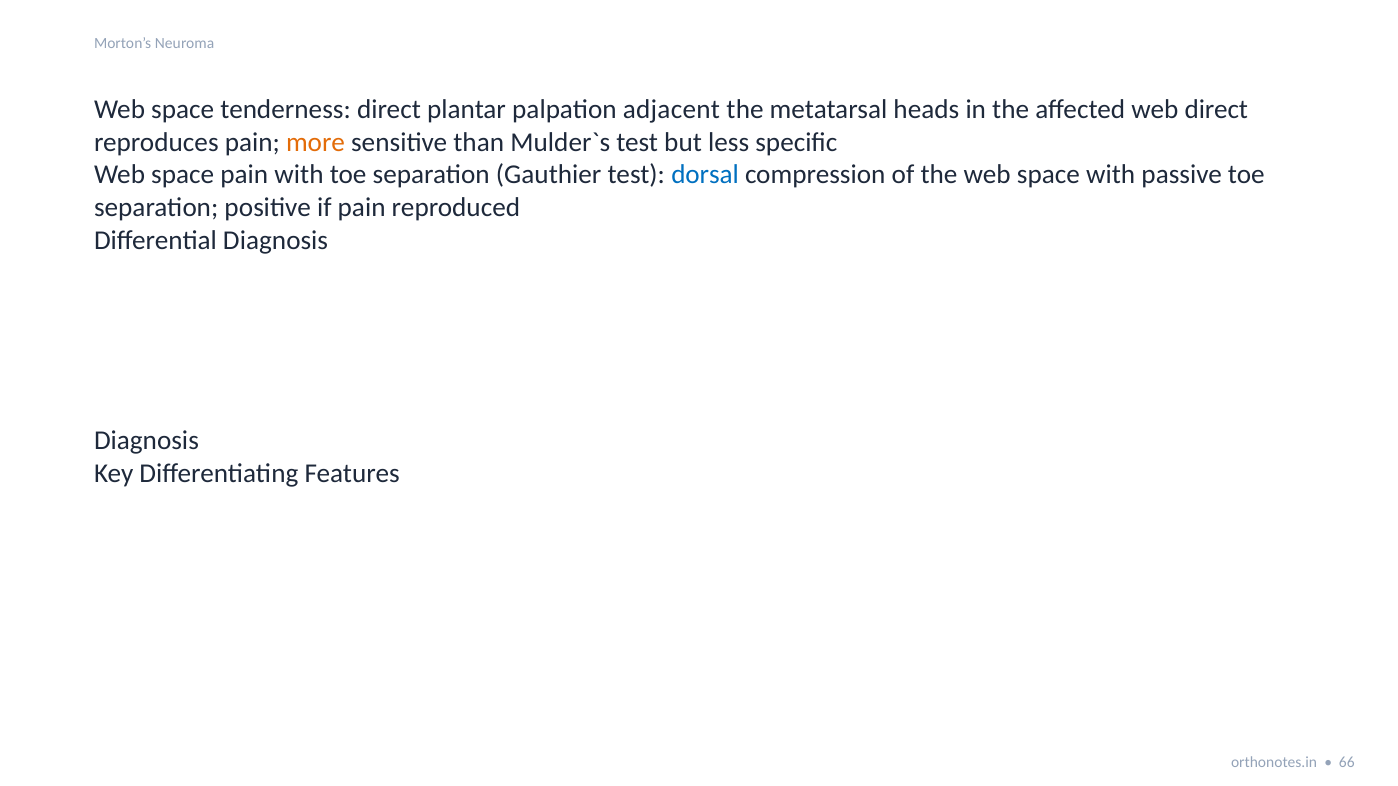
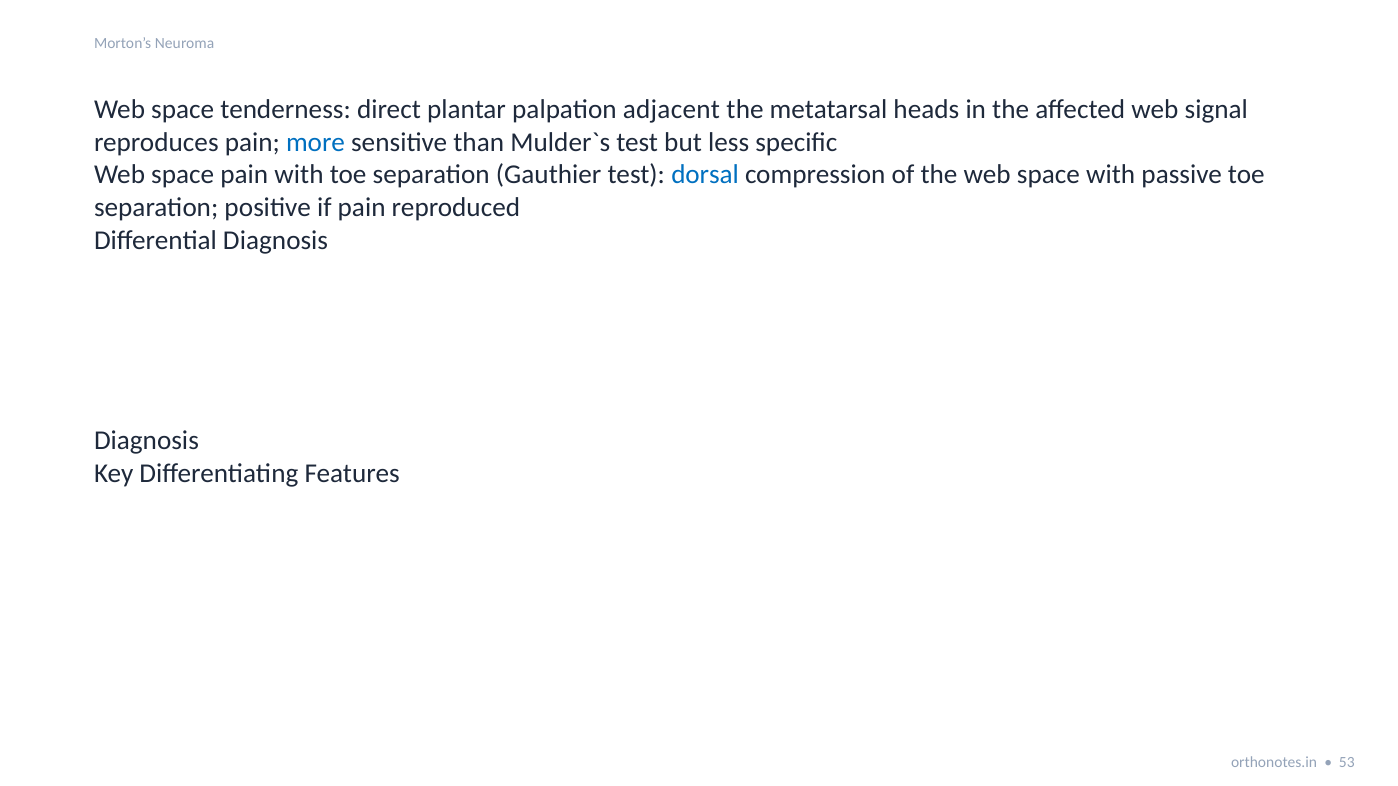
web direct: direct -> signal
more colour: orange -> blue
66: 66 -> 53
